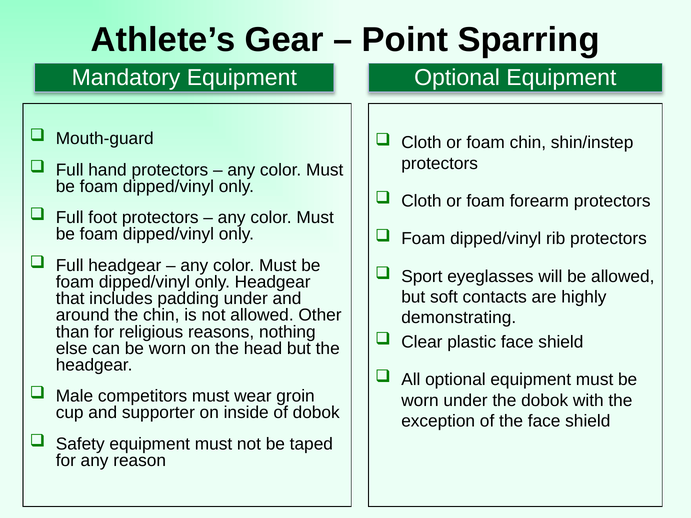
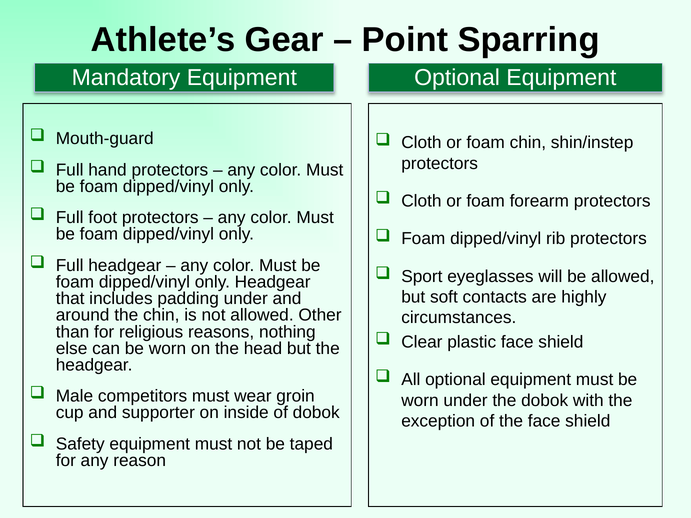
demonstrating: demonstrating -> circumstances
